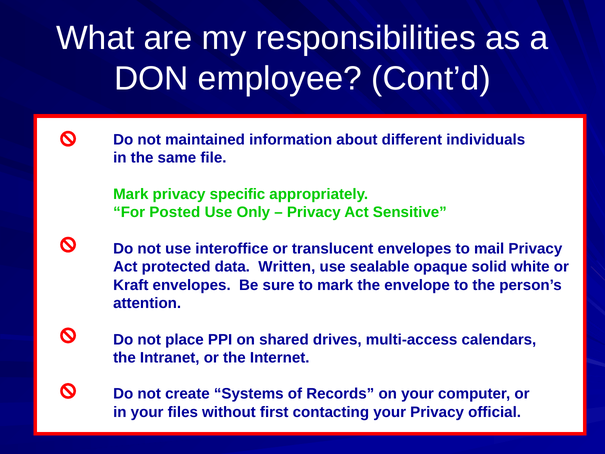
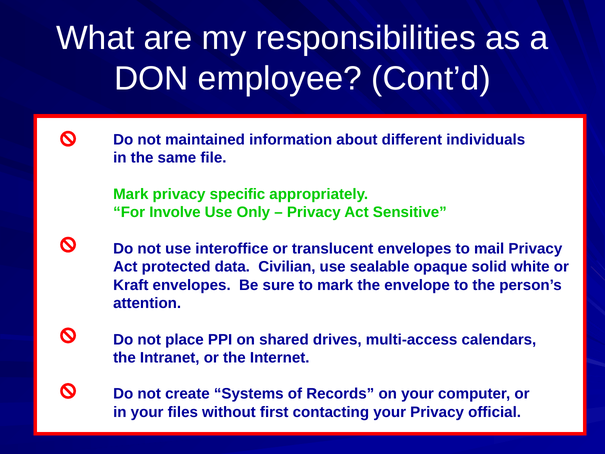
Posted: Posted -> Involve
Written: Written -> Civilian
